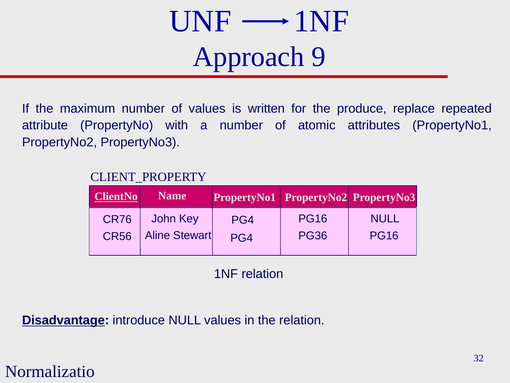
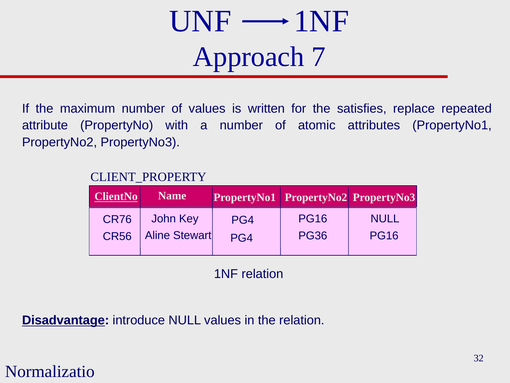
9: 9 -> 7
produce: produce -> satisfies
